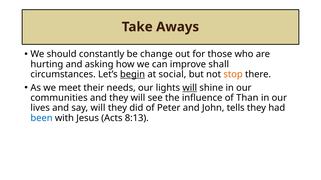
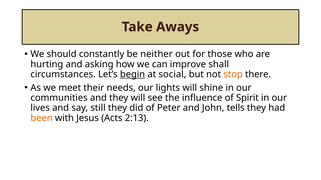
change: change -> neither
will at (190, 88) underline: present -> none
Than: Than -> Spirit
say will: will -> still
been colour: blue -> orange
8:13: 8:13 -> 2:13
